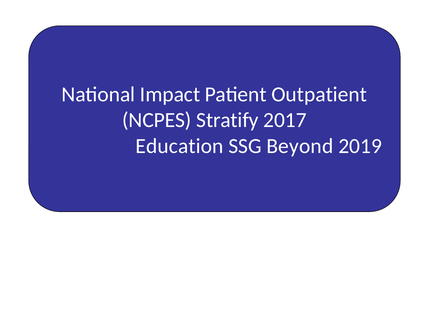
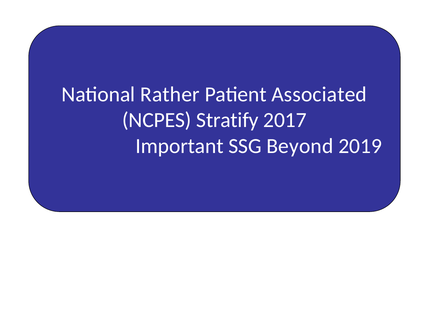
Impact: Impact -> Rather
Outpatient: Outpatient -> Associated
Education: Education -> Important
